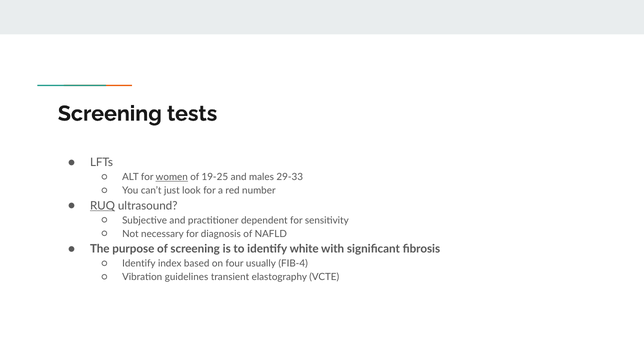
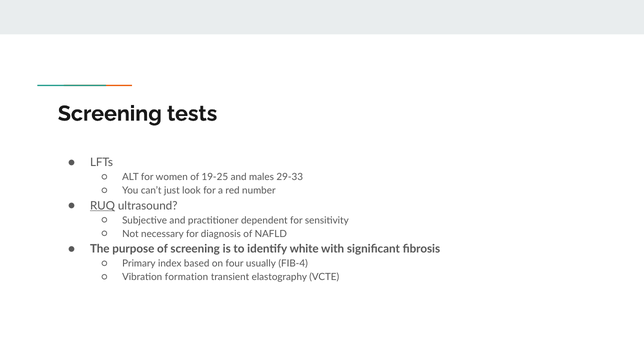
women underline: present -> none
Identify at (139, 264): Identify -> Primary
guidelines: guidelines -> formation
